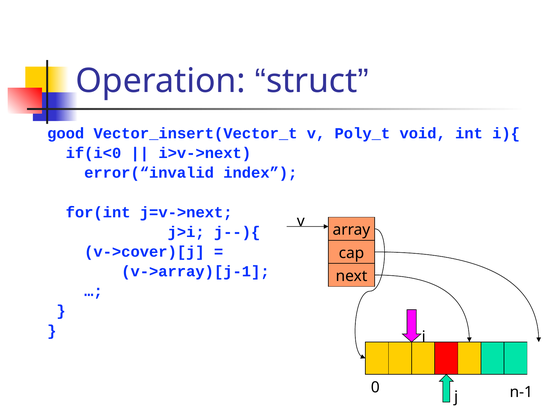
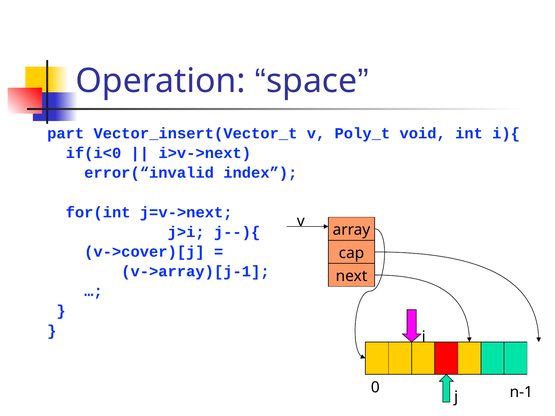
struct: struct -> space
good: good -> part
